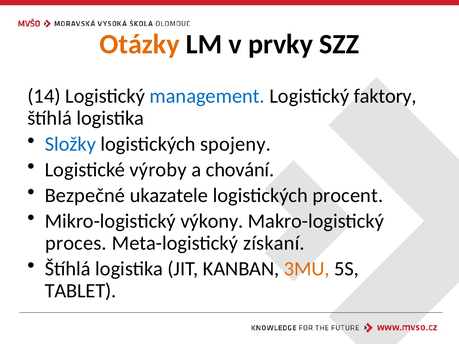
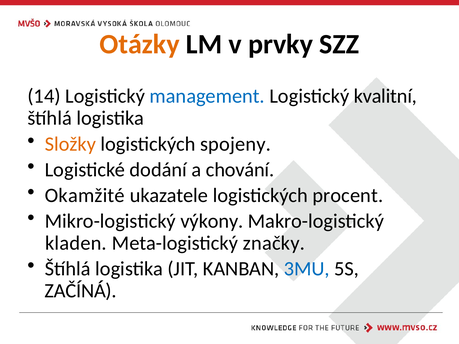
faktory: faktory -> kvalitní
Složky colour: blue -> orange
výroby: výroby -> dodání
Bezpečné: Bezpečné -> Okamžité
proces: proces -> kladen
získaní: získaní -> značky
3MU colour: orange -> blue
TABLET: TABLET -> ZAČÍNÁ
